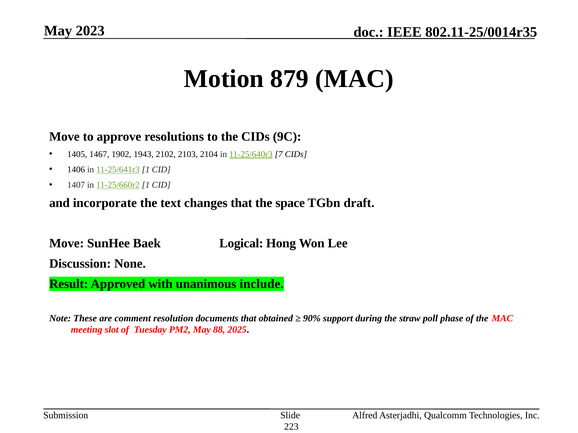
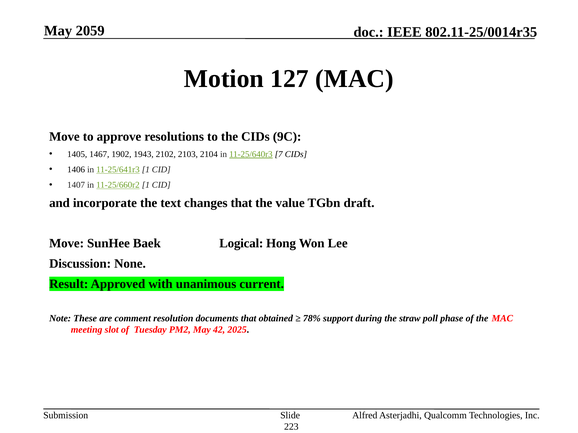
2023: 2023 -> 2059
879: 879 -> 127
space: space -> value
include: include -> current
90%: 90% -> 78%
88: 88 -> 42
